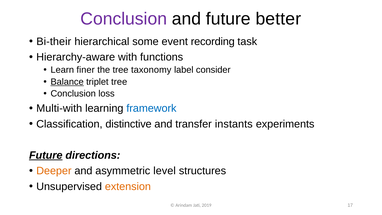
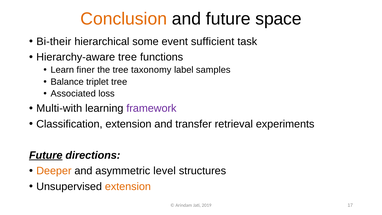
Conclusion at (124, 19) colour: purple -> orange
better: better -> space
recording: recording -> sufficient
Hierarchy-aware with: with -> tree
consider: consider -> samples
Balance underline: present -> none
Conclusion at (73, 94): Conclusion -> Associated
framework colour: blue -> purple
Classification distinctive: distinctive -> extension
instants: instants -> retrieval
